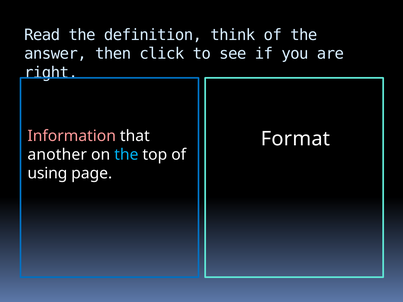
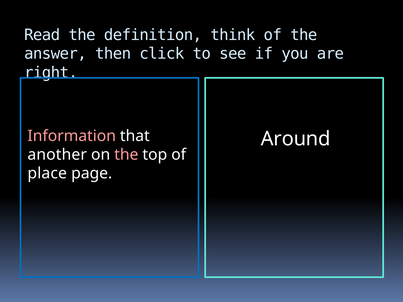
Format: Format -> Around
the at (126, 155) colour: light blue -> pink
using: using -> place
